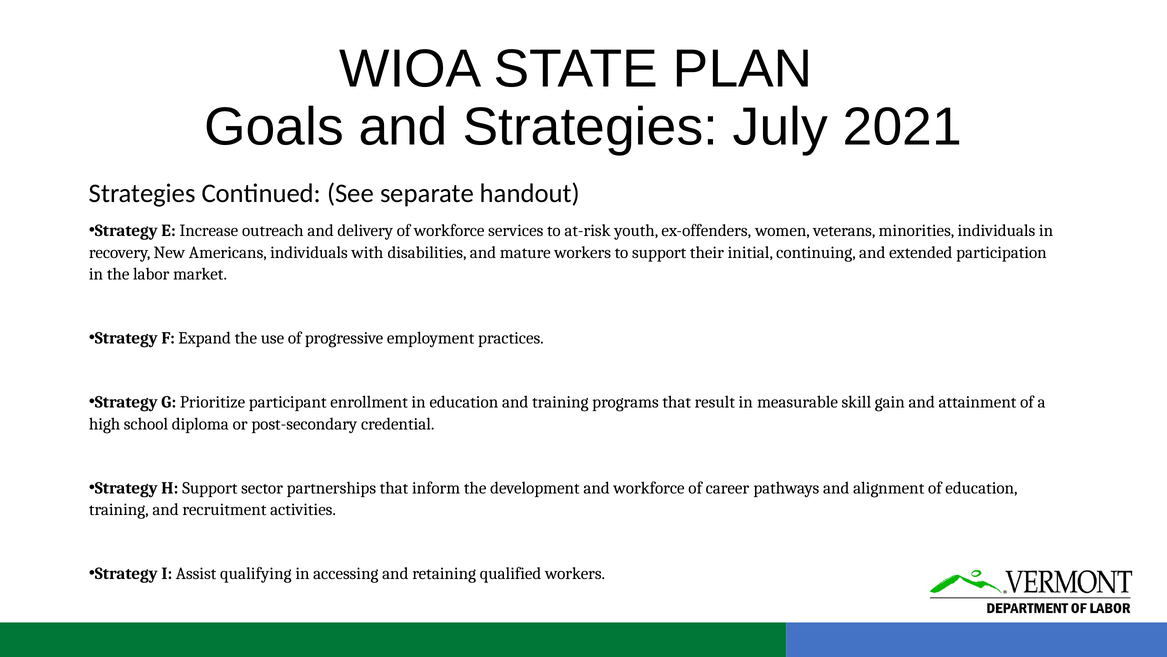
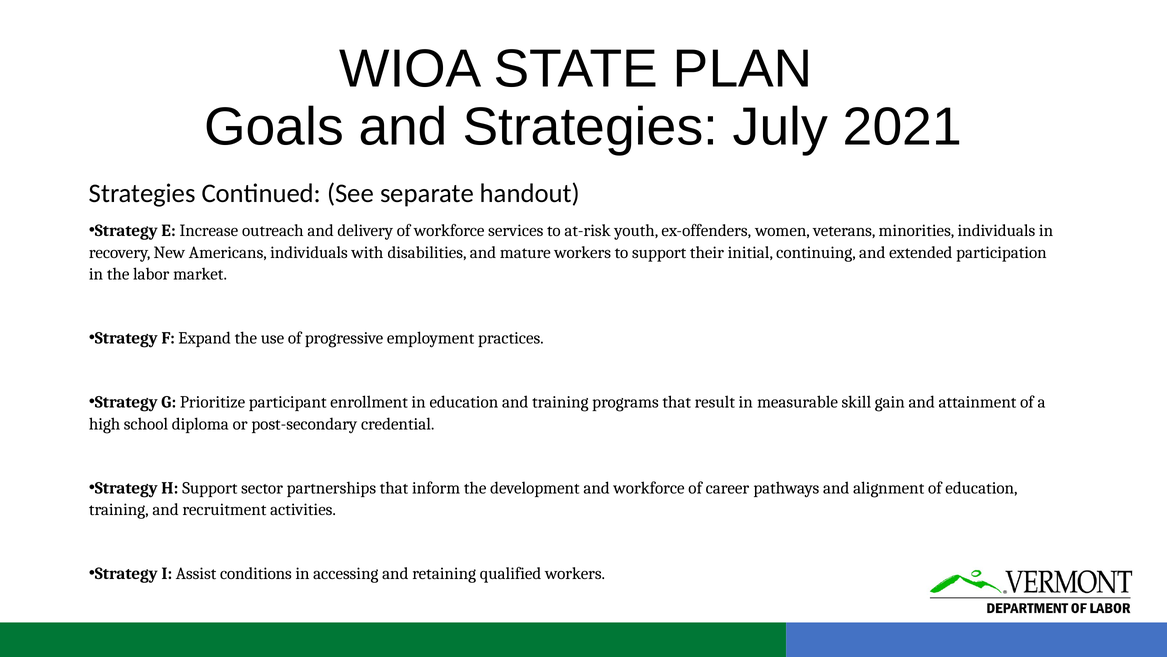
qualifying: qualifying -> conditions
